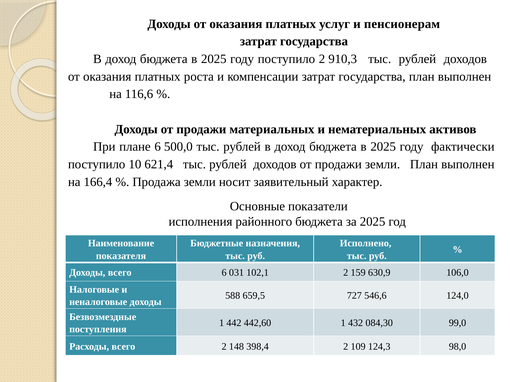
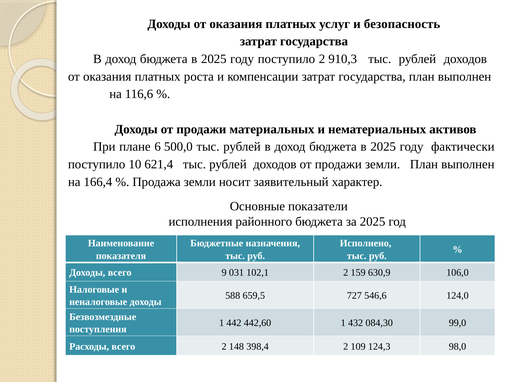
пенсионерам: пенсионерам -> безопасность
всего 6: 6 -> 9
